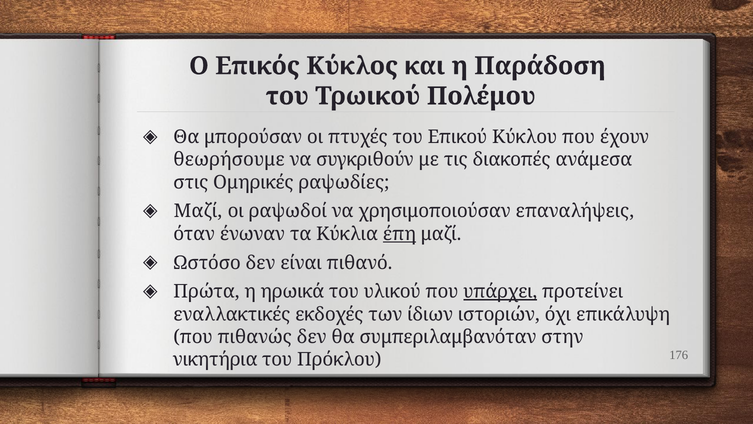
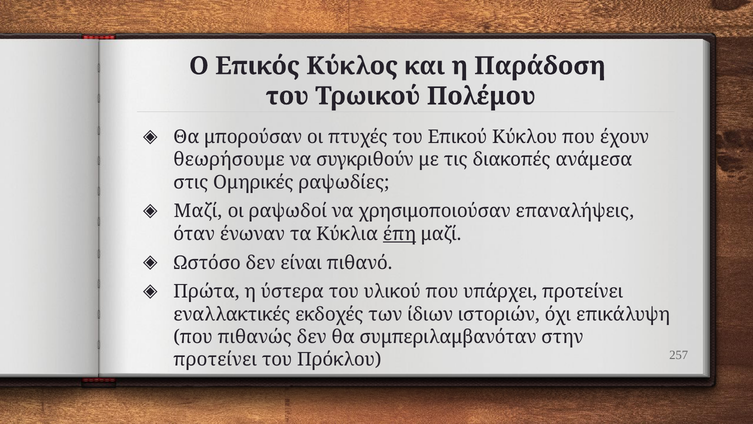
ηρωικά: ηρωικά -> ύστερα
υπάρχει underline: present -> none
νικητήρια at (215, 359): νικητήρια -> προτείνει
176: 176 -> 257
